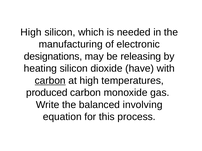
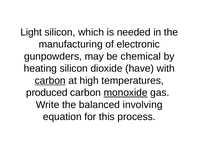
High at (31, 32): High -> Light
designations: designations -> gunpowders
releasing: releasing -> chemical
monoxide underline: none -> present
